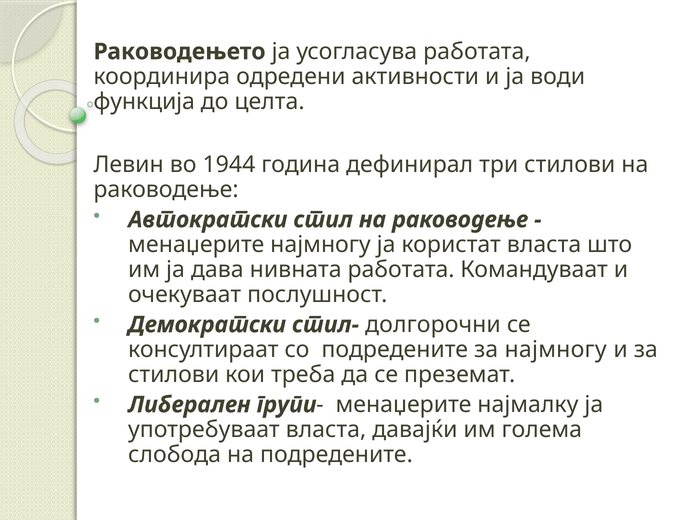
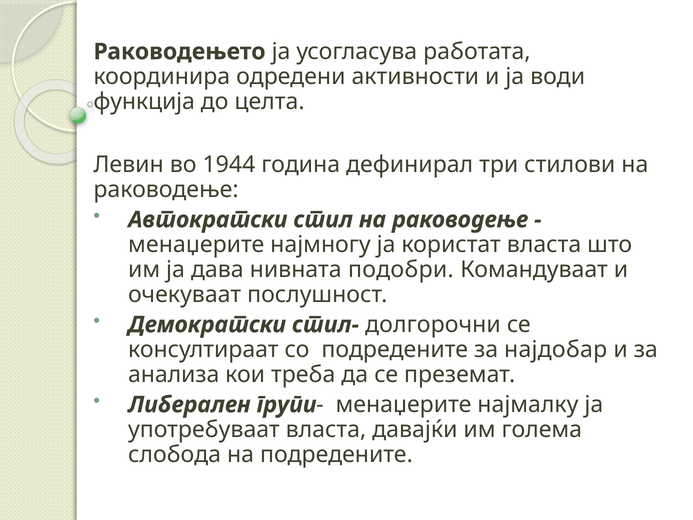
нивната работата: работата -> подобри
за најмногу: најмногу -> најдобар
стилови at (174, 374): стилови -> анализа
